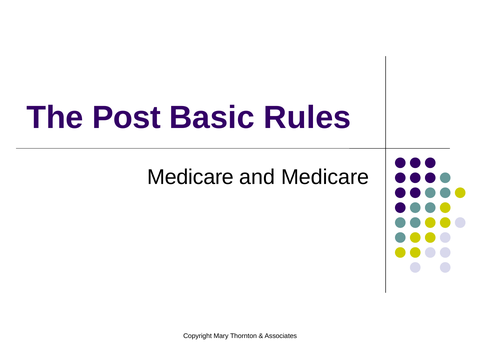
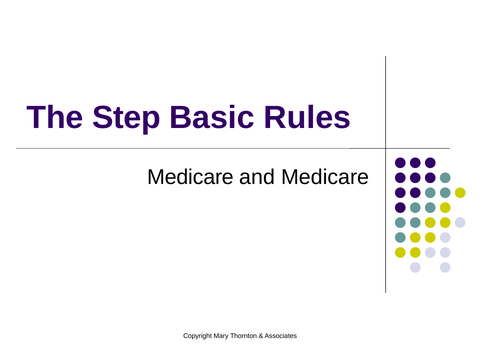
Post: Post -> Step
